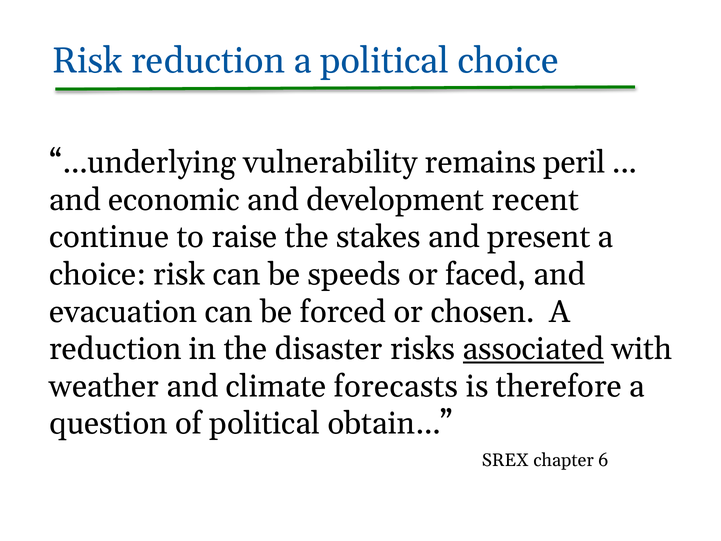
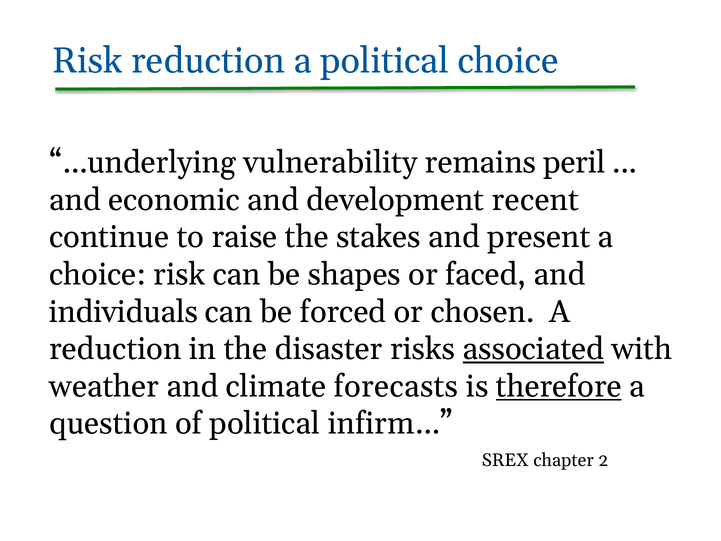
speeds: speeds -> shapes
evacuation: evacuation -> individuals
therefore underline: none -> present
obtain…: obtain… -> infirm…
6: 6 -> 2
